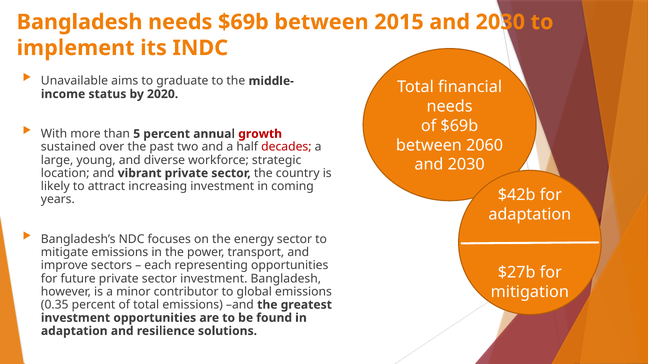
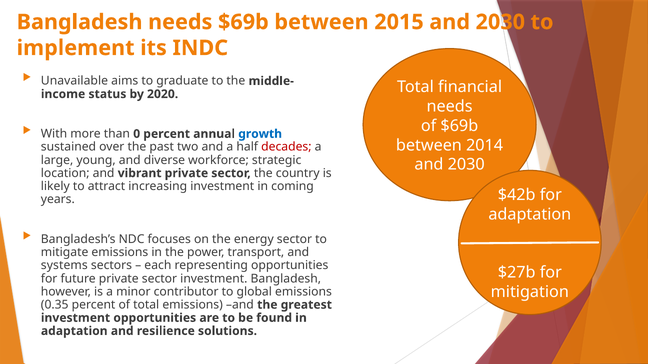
5: 5 -> 0
growth colour: red -> blue
2060: 2060 -> 2014
improve: improve -> systems
